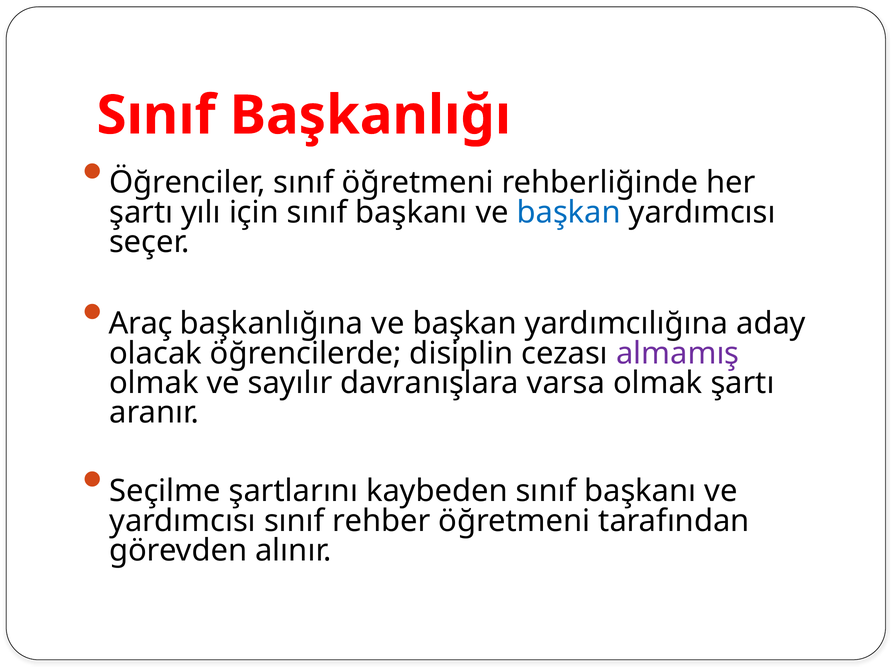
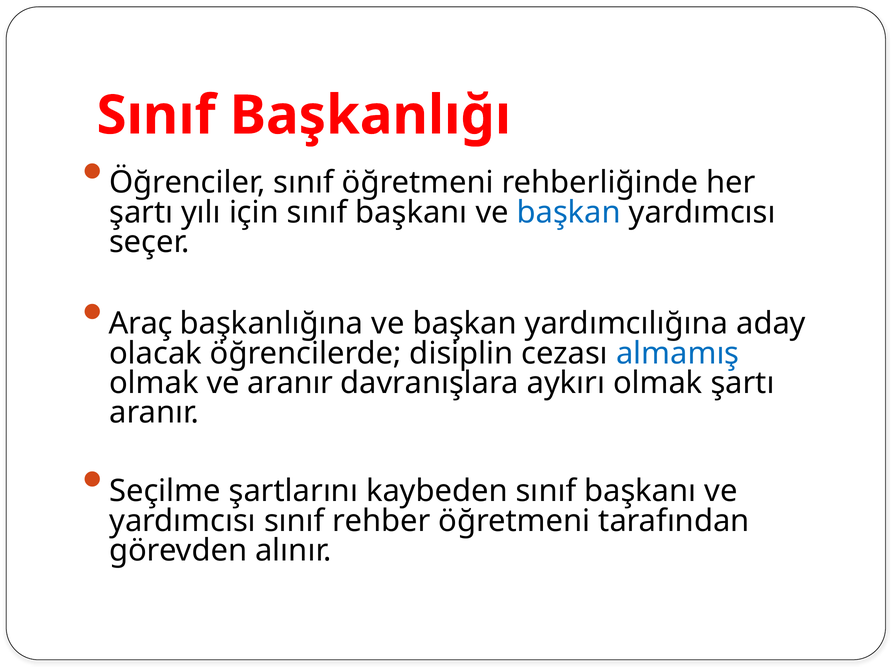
almamış colour: purple -> blue
ve sayılır: sayılır -> aranır
varsa: varsa -> aykırı
